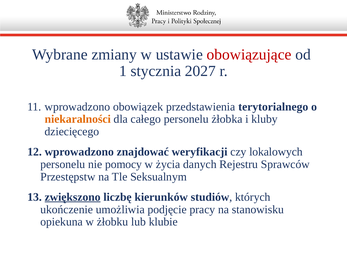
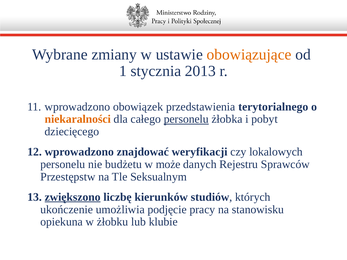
obowiązujące colour: red -> orange
2027: 2027 -> 2013
personelu at (186, 119) underline: none -> present
kluby: kluby -> pobyt
pomocy: pomocy -> budżetu
życia: życia -> może
